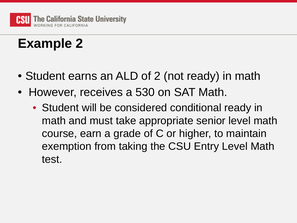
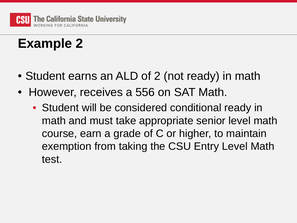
530: 530 -> 556
